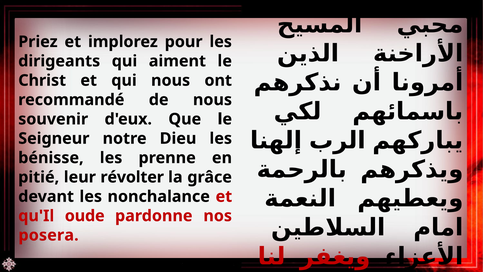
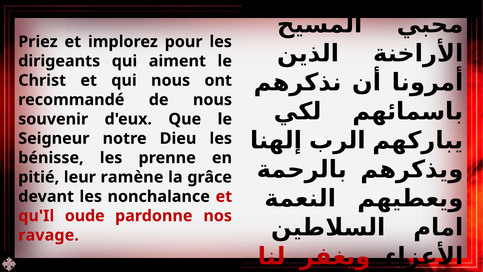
révolter: révolter -> ramène
posera: posera -> ravage
